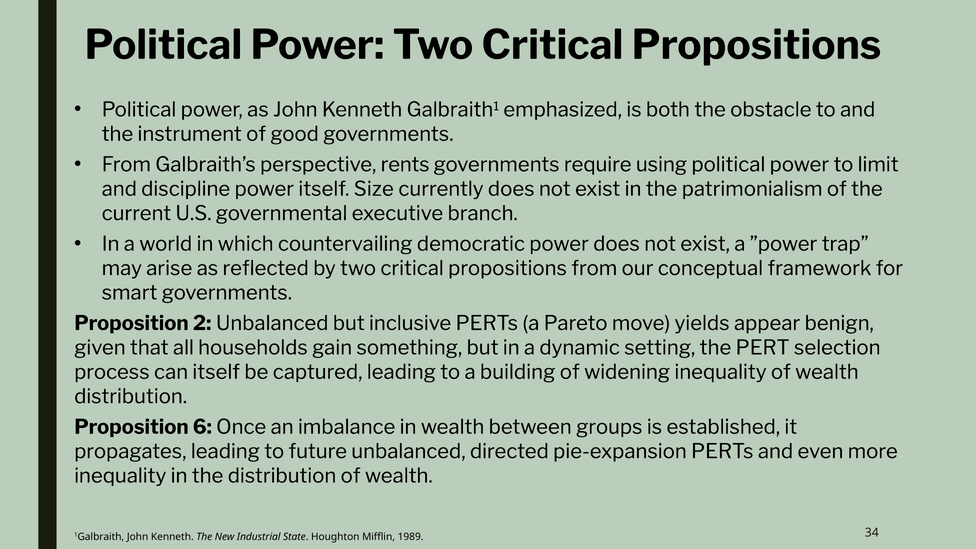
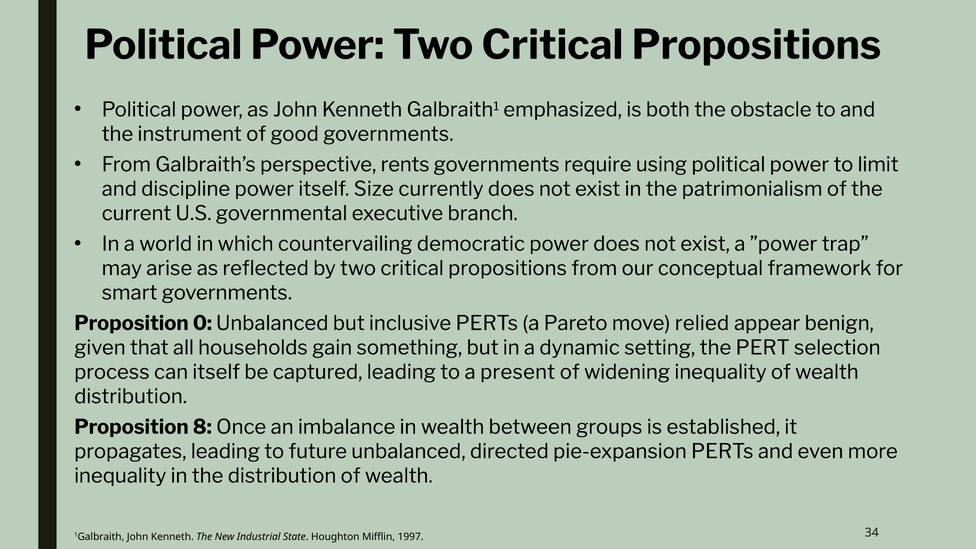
2: 2 -> 0
yields: yields -> relied
building: building -> present
6: 6 -> 8
1989: 1989 -> 1997
